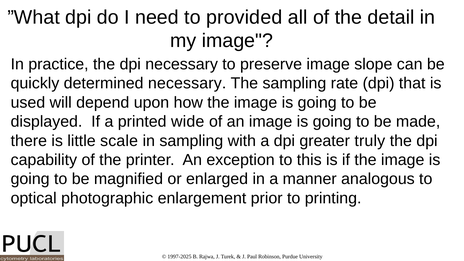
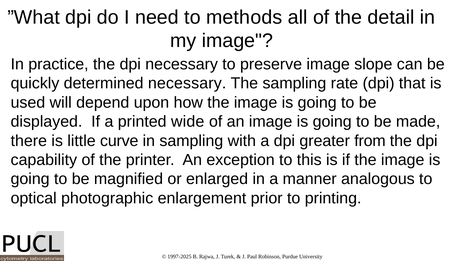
provided: provided -> methods
scale: scale -> curve
truly: truly -> from
